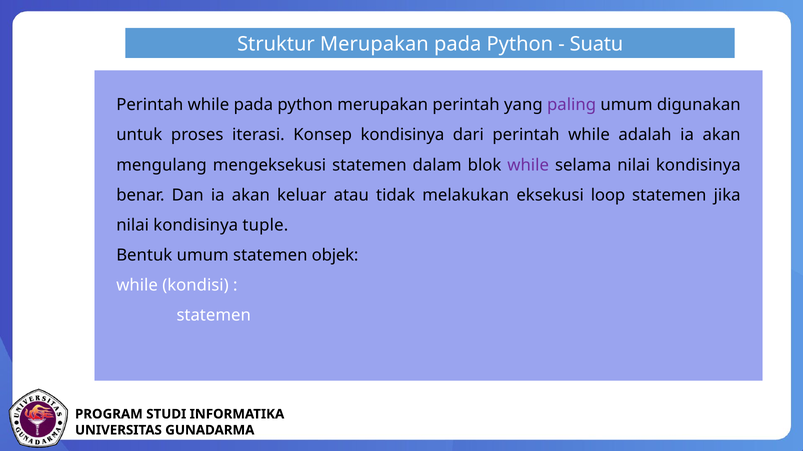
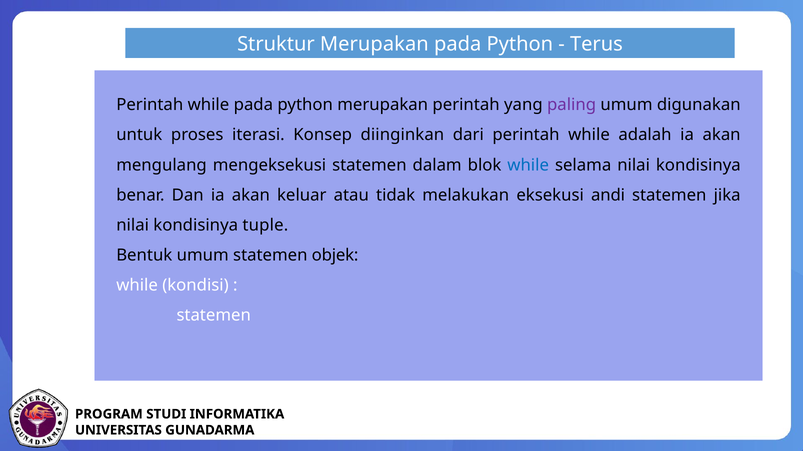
Suatu: Suatu -> Terus
Konsep kondisinya: kondisinya -> diinginkan
while at (528, 165) colour: purple -> blue
loop: loop -> andi
